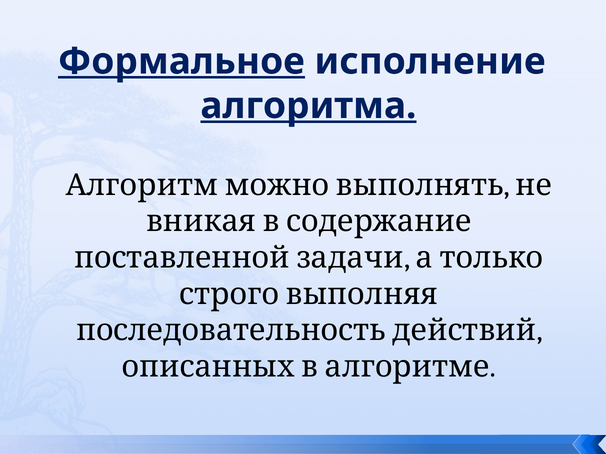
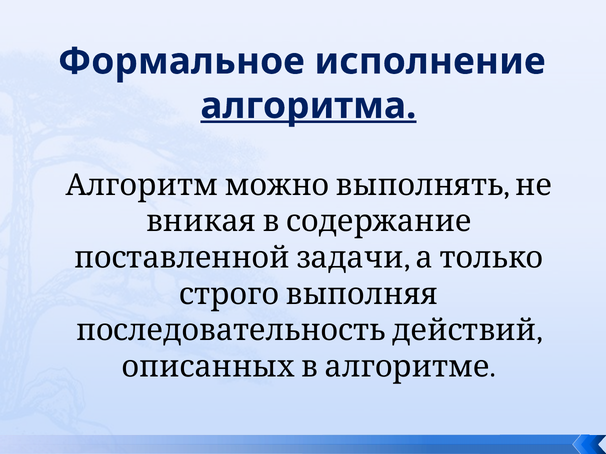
Формальное underline: present -> none
